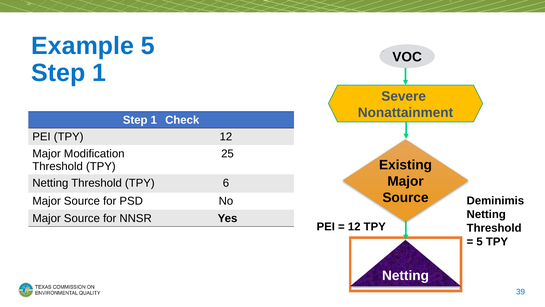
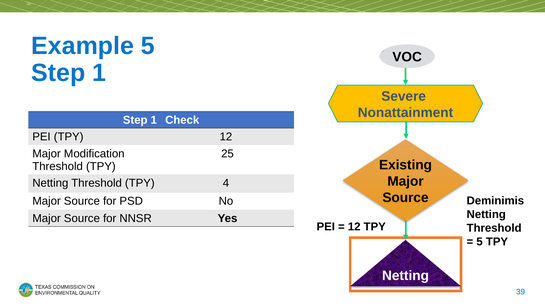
6: 6 -> 4
